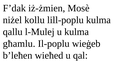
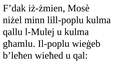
kollu: kollu -> minn
